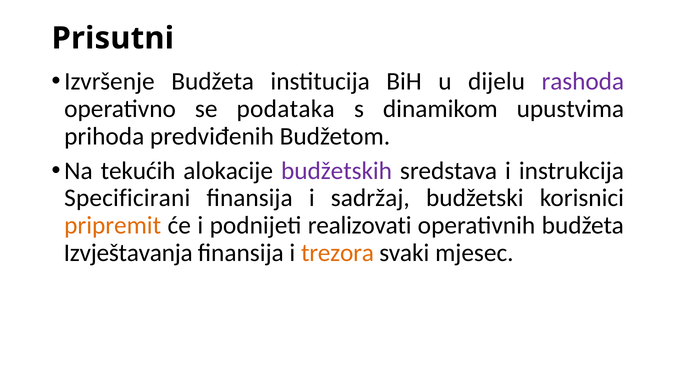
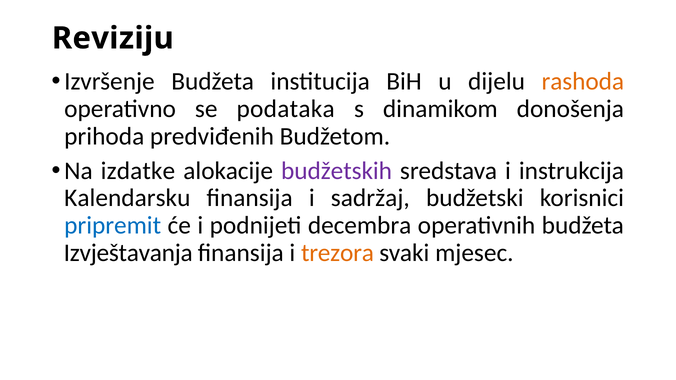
Prisutni: Prisutni -> Reviziju
rashoda colour: purple -> orange
upustvima: upustvima -> donošenja
tekućih: tekućih -> izdatke
Specificirani: Specificirani -> Kalendarsku
pripremit colour: orange -> blue
realizovati: realizovati -> decembra
